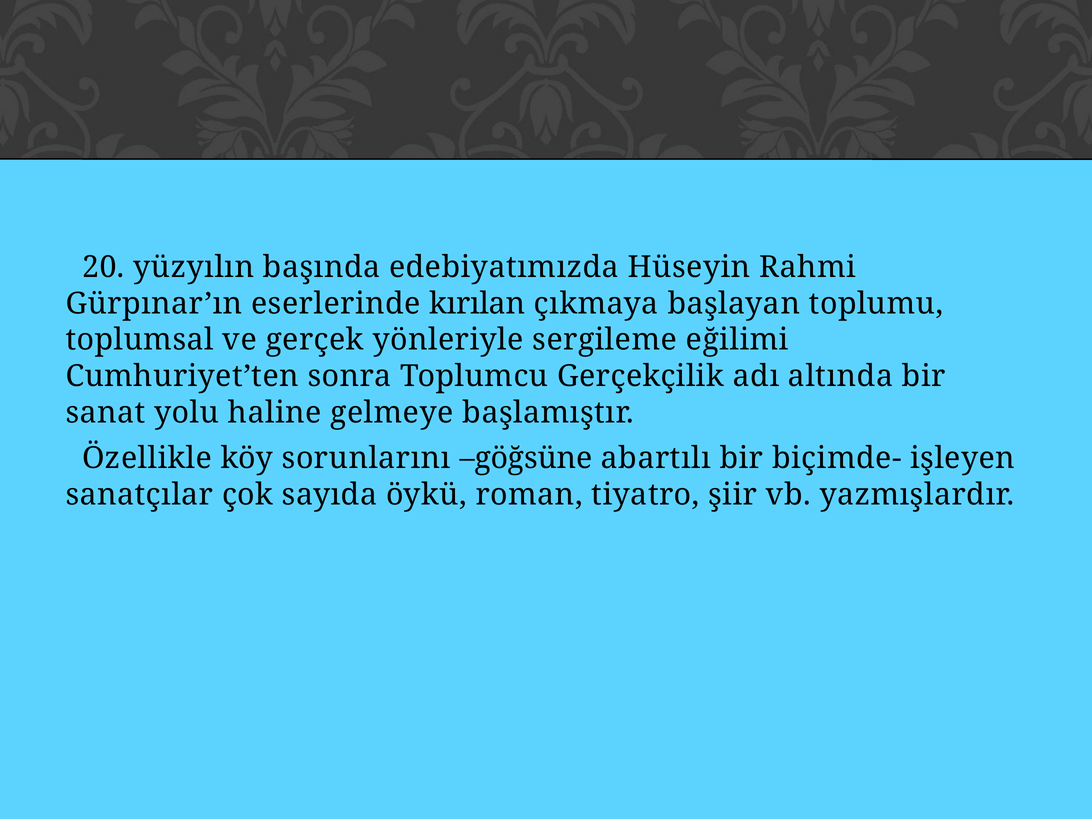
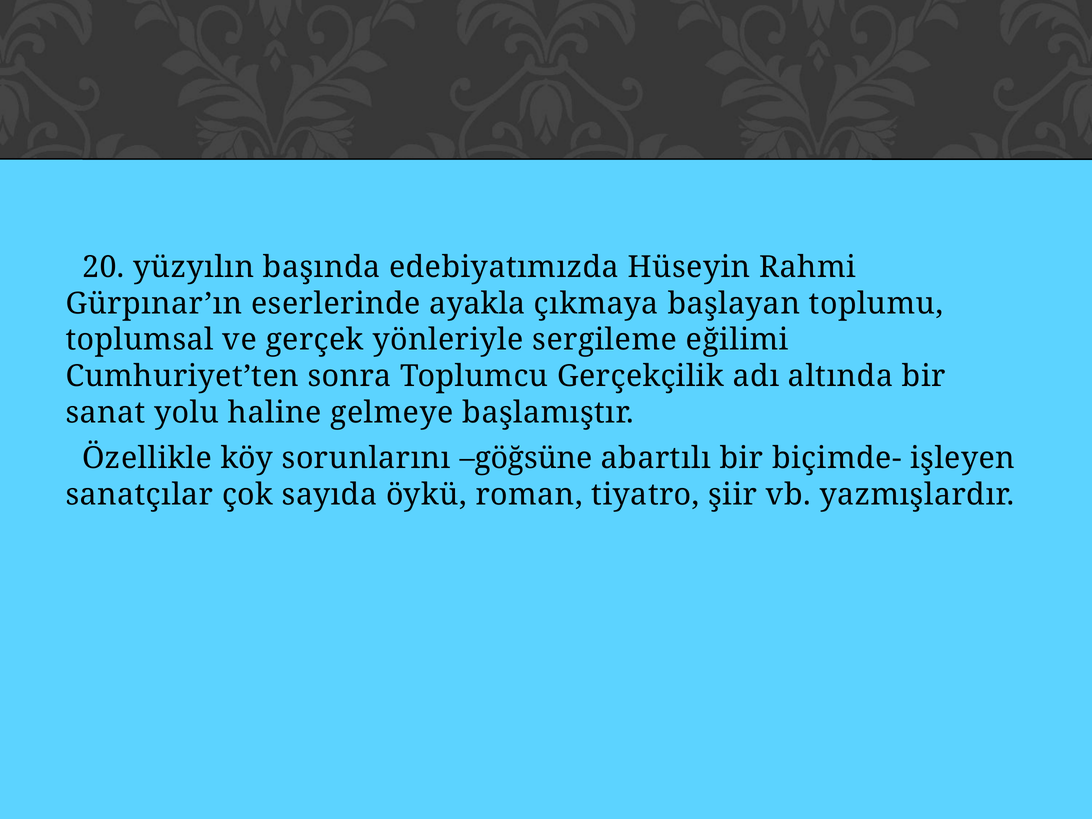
kırılan: kırılan -> ayakla
